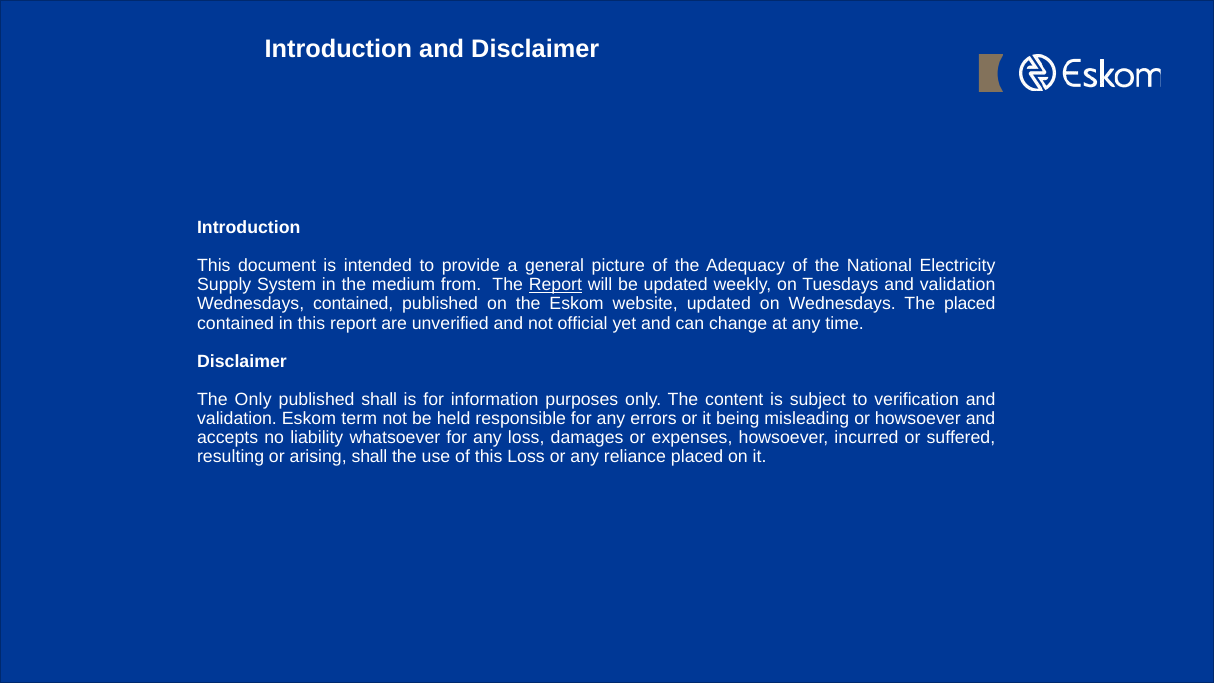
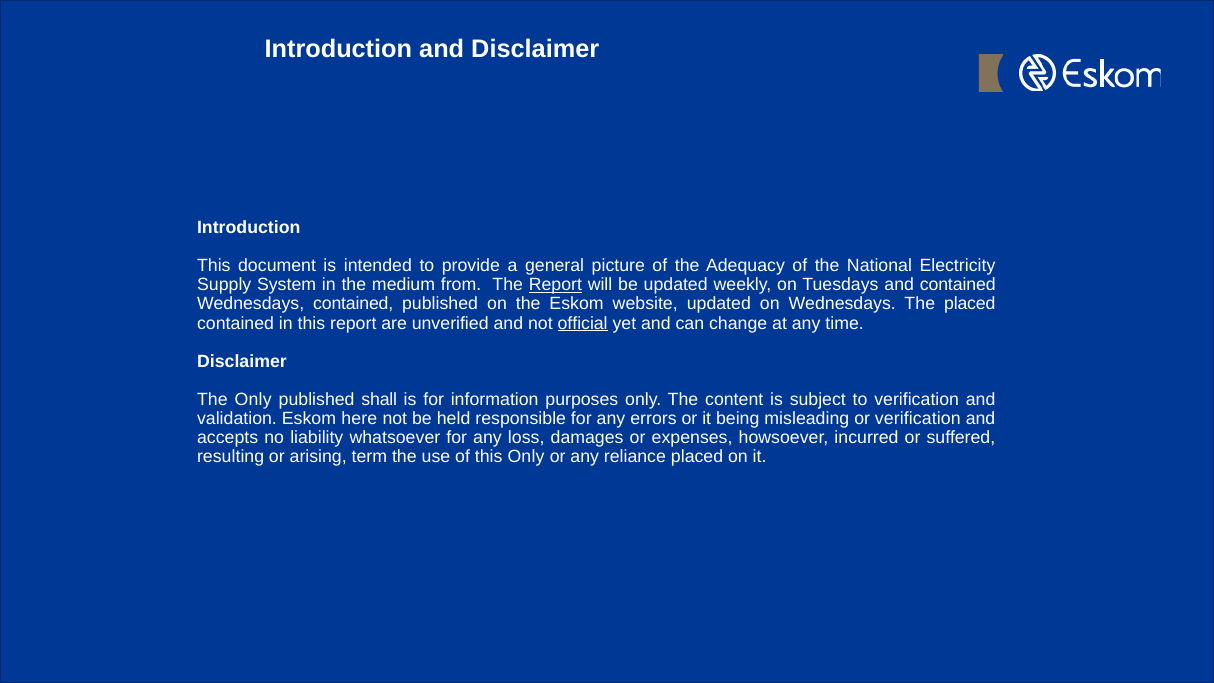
Tuesdays and validation: validation -> contained
official underline: none -> present
term: term -> here
or howsoever: howsoever -> verification
arising shall: shall -> term
this Loss: Loss -> Only
